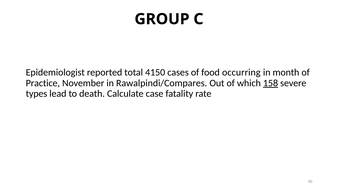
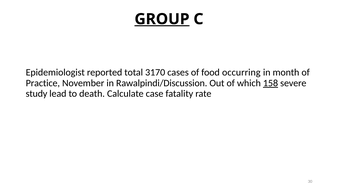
GROUP underline: none -> present
4150: 4150 -> 3170
Rawalpindi/Compares: Rawalpindi/Compares -> Rawalpindi/Discussion
types: types -> study
